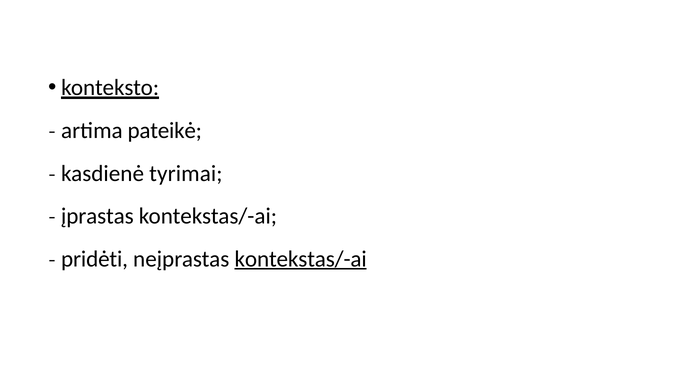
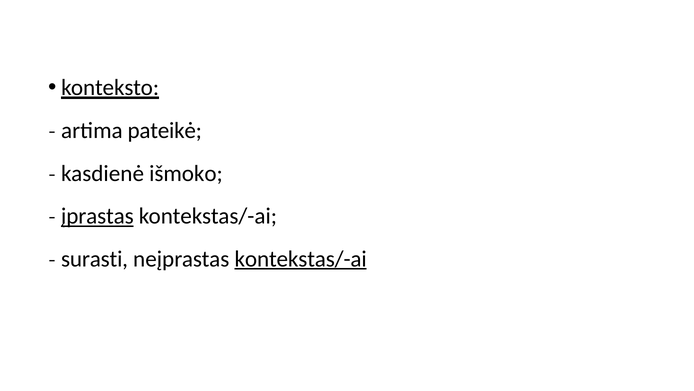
tyrimai: tyrimai -> išmoko
įprastas underline: none -> present
pridėti: pridėti -> surasti
